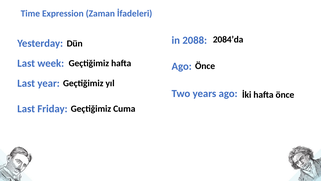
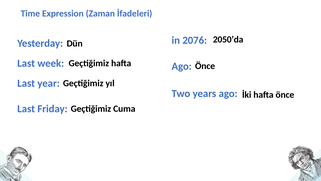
2084’da: 2084’da -> 2050’da
2088: 2088 -> 2076
